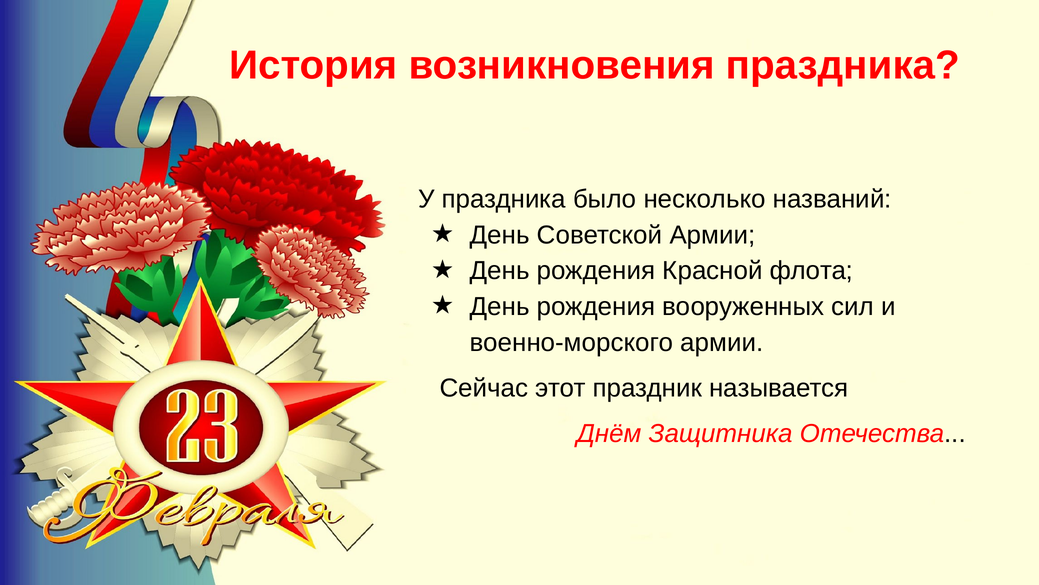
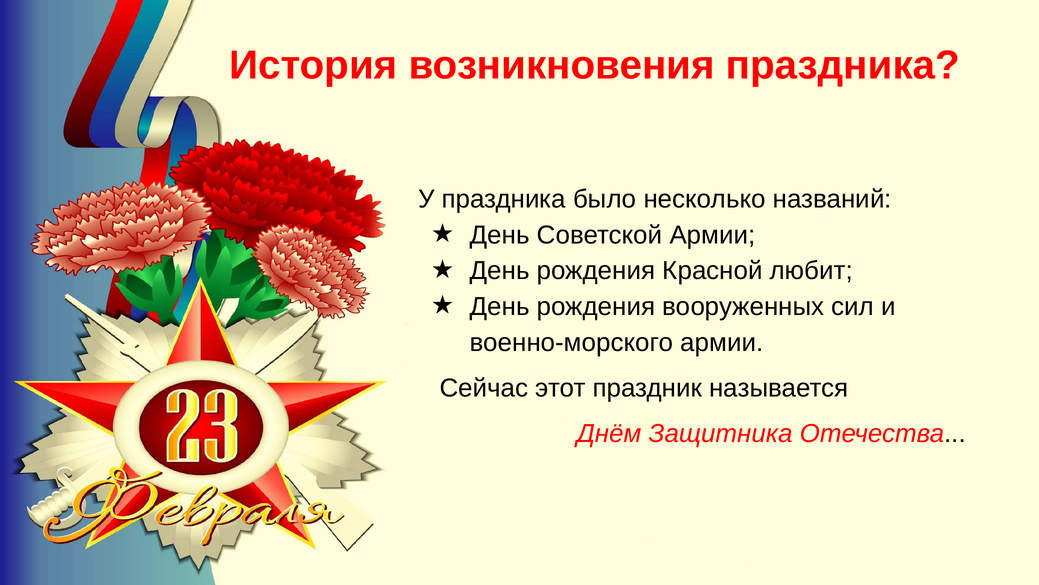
флота: флота -> любит
